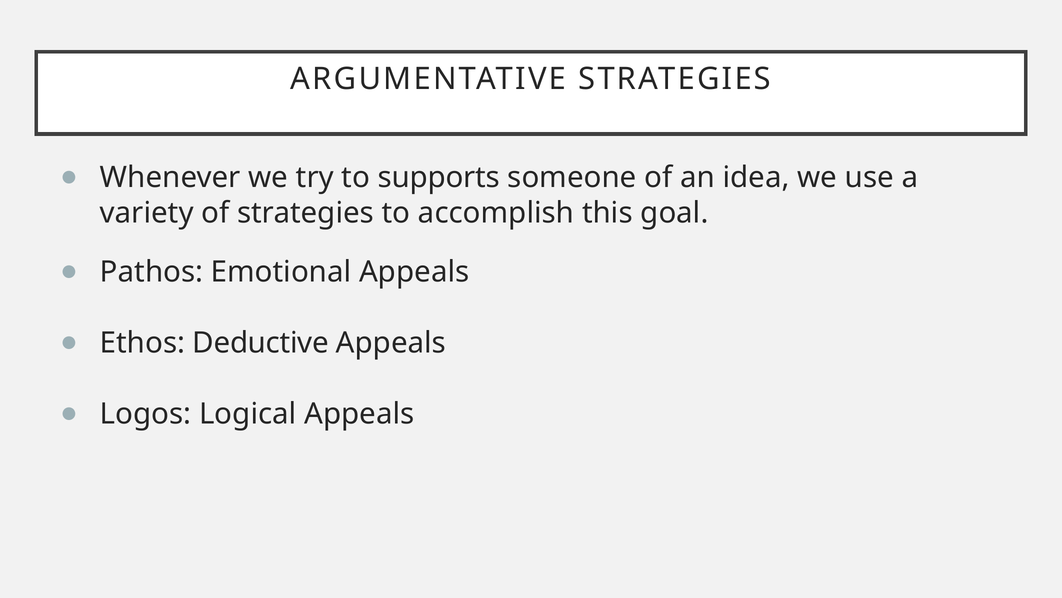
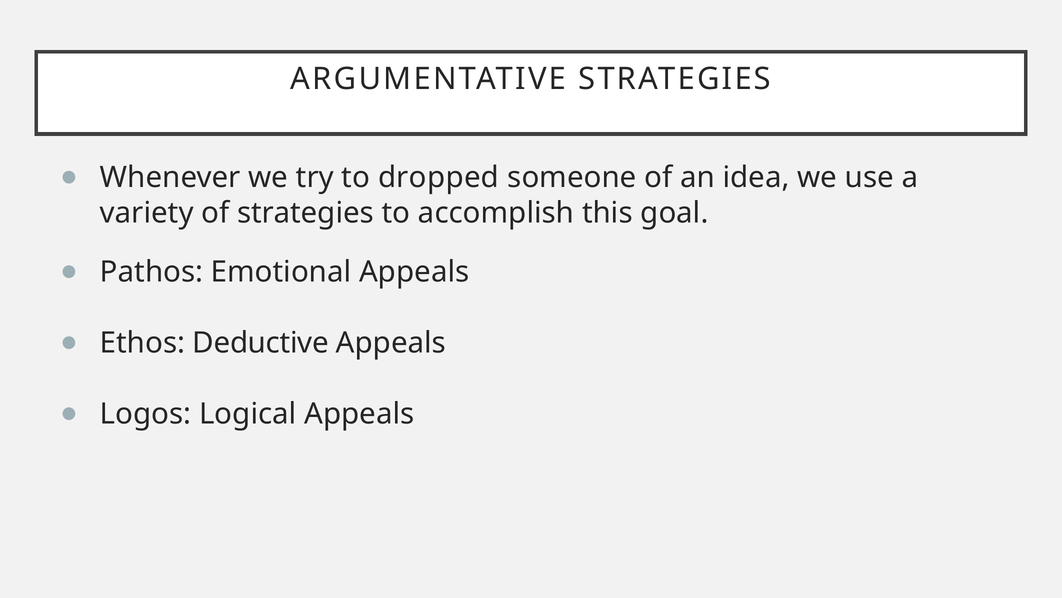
supports: supports -> dropped
